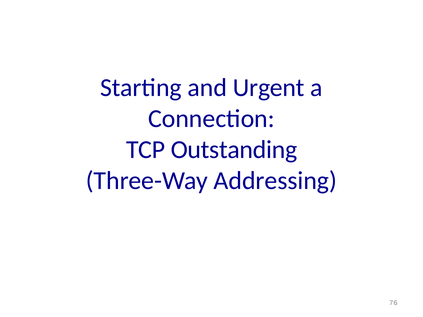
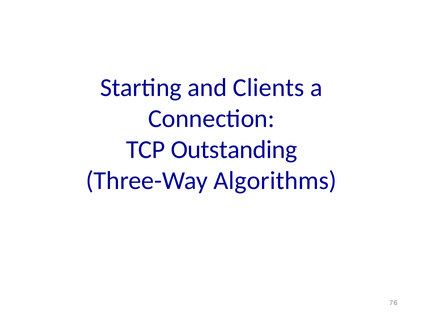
Urgent: Urgent -> Clients
Addressing: Addressing -> Algorithms
